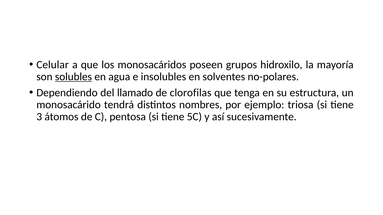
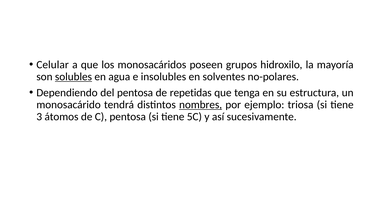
del llamado: llamado -> pentosa
clorofilas: clorofilas -> repetidas
nombres underline: none -> present
